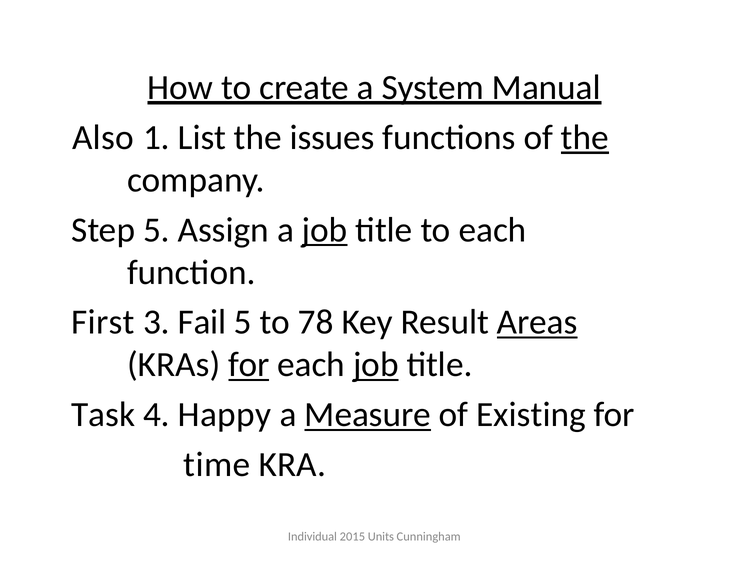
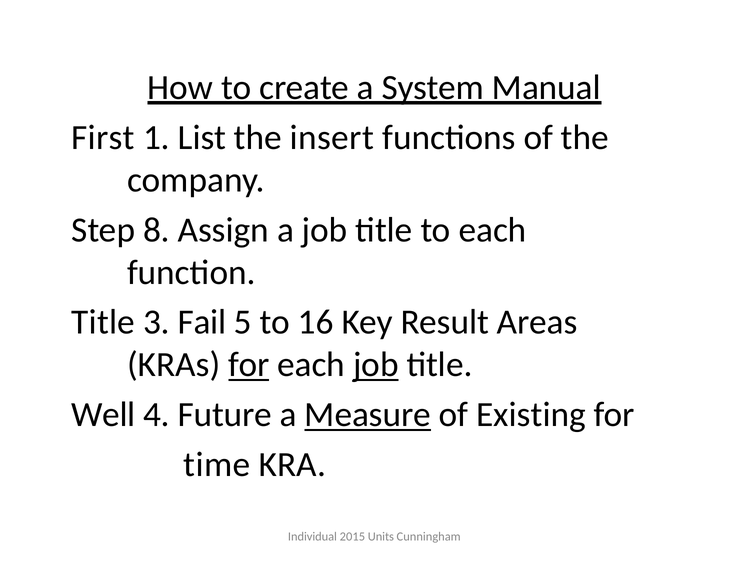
Also: Also -> First
issues: issues -> insert
the at (585, 137) underline: present -> none
Step 5: 5 -> 8
job at (325, 230) underline: present -> none
First at (103, 322): First -> Title
78: 78 -> 16
Areas underline: present -> none
Task: Task -> Well
Happy: Happy -> Future
